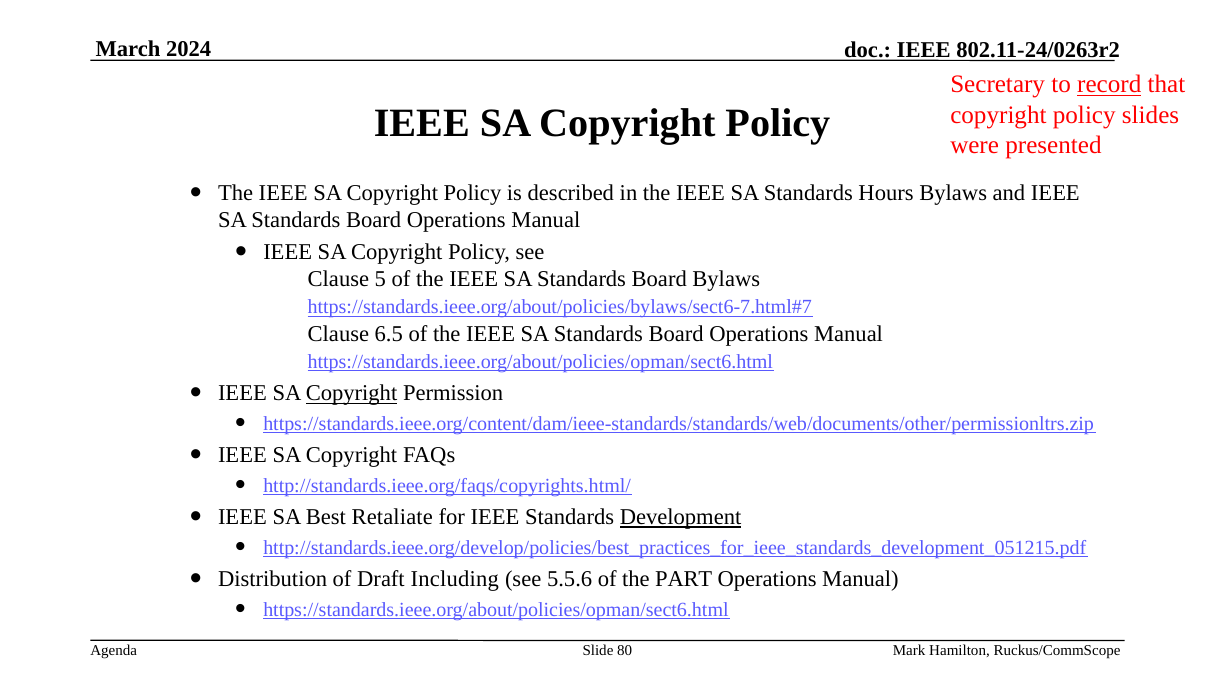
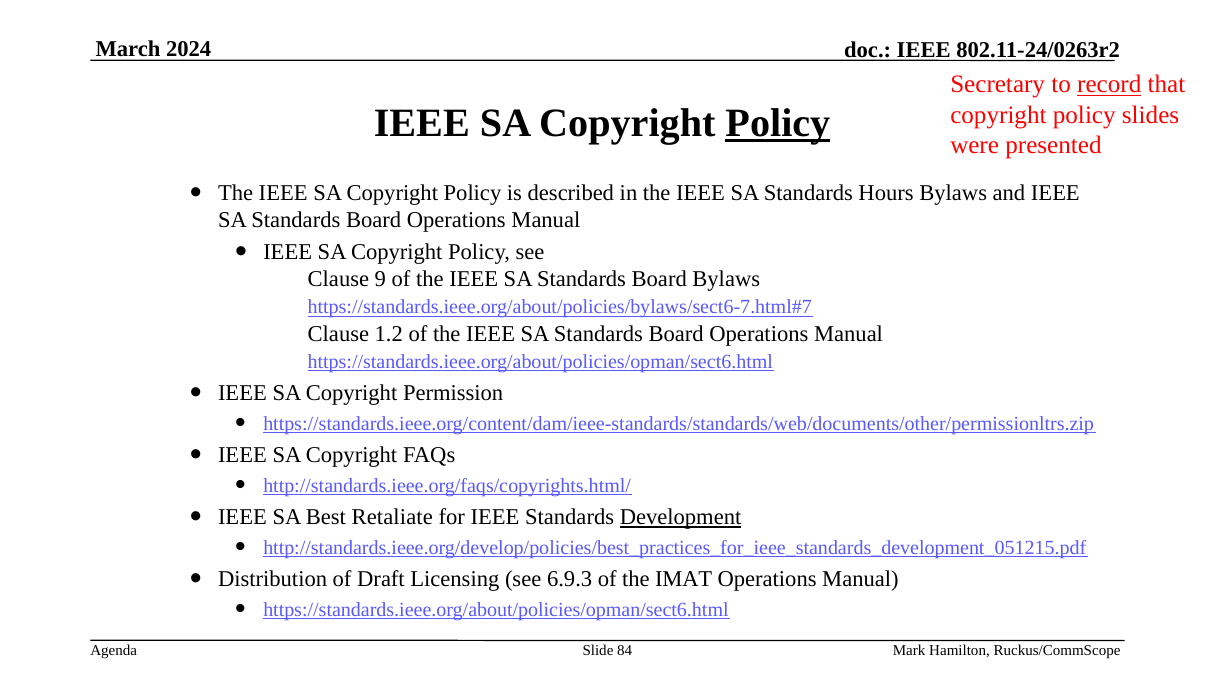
Policy at (778, 123) underline: none -> present
5: 5 -> 9
6.5: 6.5 -> 1.2
Copyright at (352, 393) underline: present -> none
Including: Including -> Licensing
5.5.6: 5.5.6 -> 6.9.3
PART: PART -> IMAT
80: 80 -> 84
